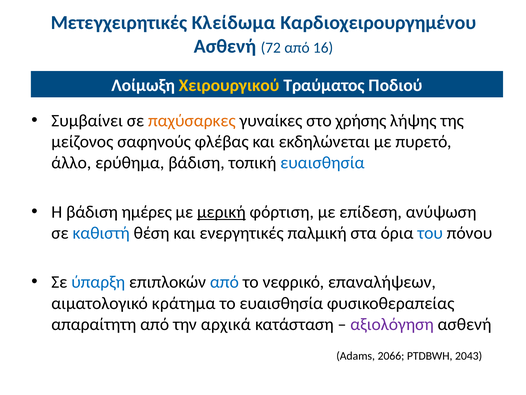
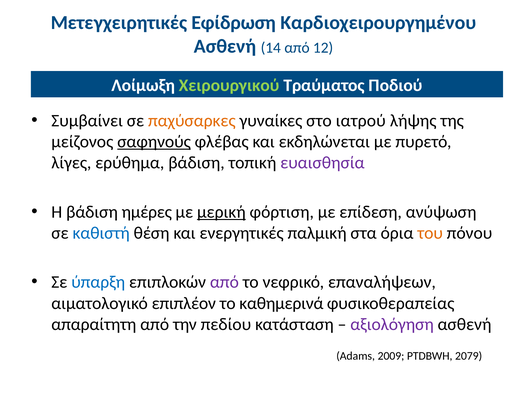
Κλείδωμα: Κλείδωμα -> Εφίδρωση
72: 72 -> 14
16: 16 -> 12
Χειρουργικού colour: yellow -> light green
χρήσης: χρήσης -> ιατρού
σαφηνούς underline: none -> present
άλλο: άλλο -> λίγες
ευαισθησία at (322, 163) colour: blue -> purple
του colour: blue -> orange
από at (224, 282) colour: blue -> purple
κράτημα: κράτημα -> επιπλέον
το ευαισθησία: ευαισθησία -> καθημερινά
αρχικά: αρχικά -> πεδίου
2066: 2066 -> 2009
2043: 2043 -> 2079
